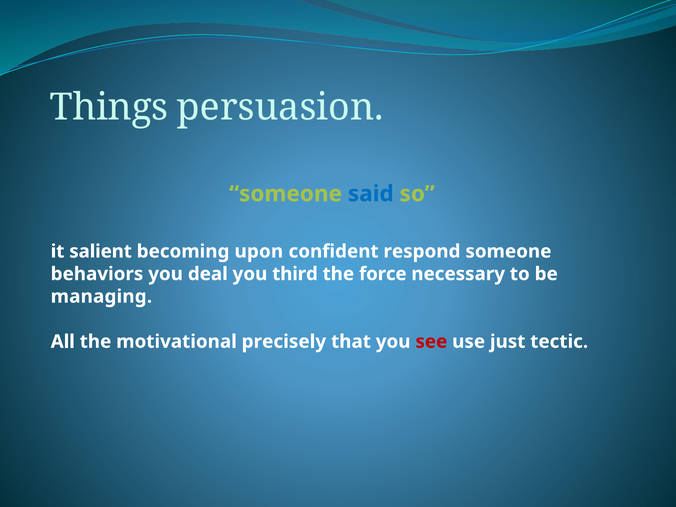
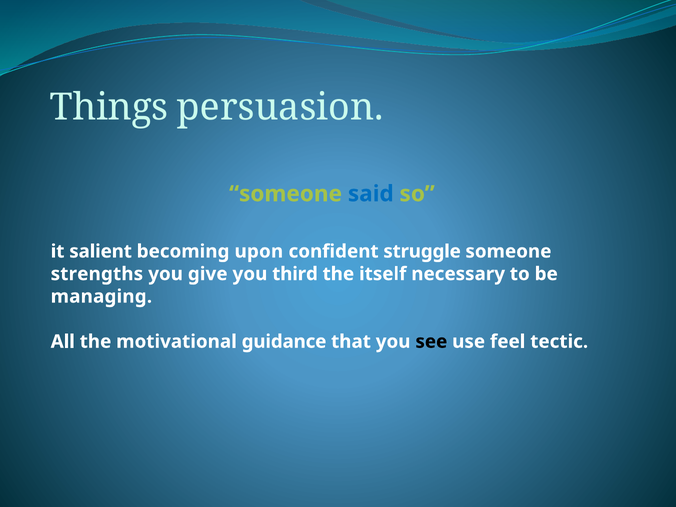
respond: respond -> struggle
behaviors: behaviors -> strengths
deal: deal -> give
force: force -> itself
precisely: precisely -> guidance
see colour: red -> black
just: just -> feel
